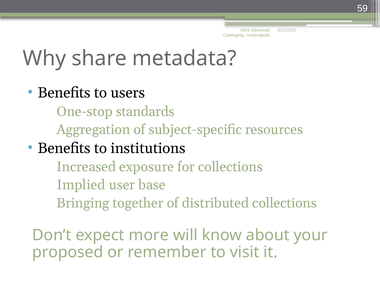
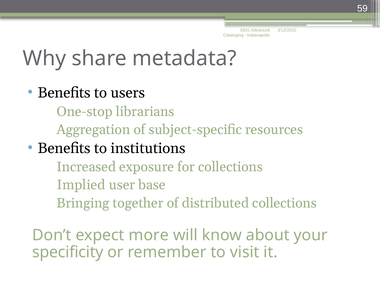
standards: standards -> librarians
proposed: proposed -> specificity
